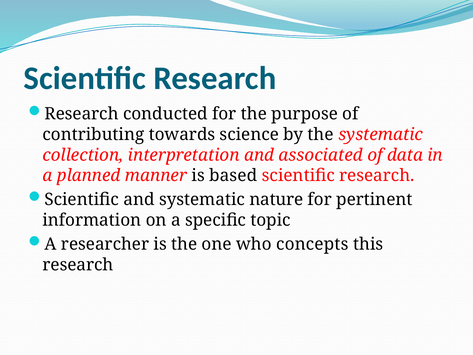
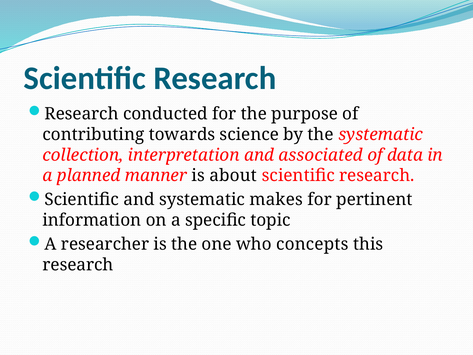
based: based -> about
nature: nature -> makes
